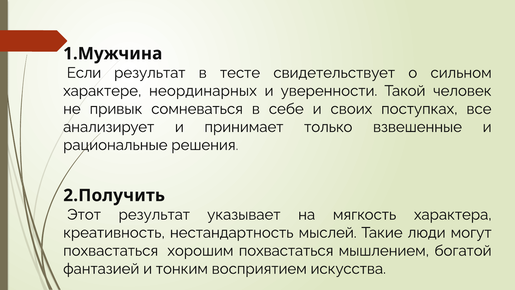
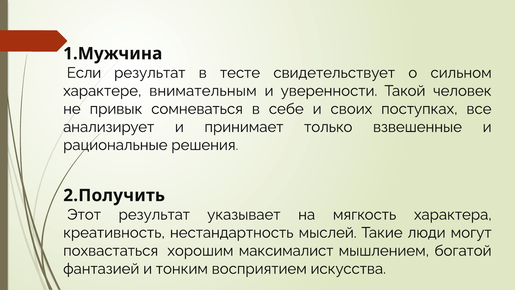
неординарных: неординарных -> внимательным
хорошим похвастаться: похвастаться -> максималист
